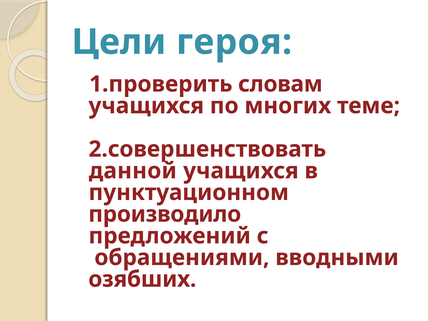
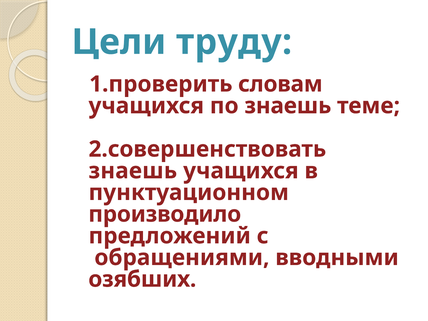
героя: героя -> труду
по многих: многих -> знаешь
данной at (133, 171): данной -> знаешь
